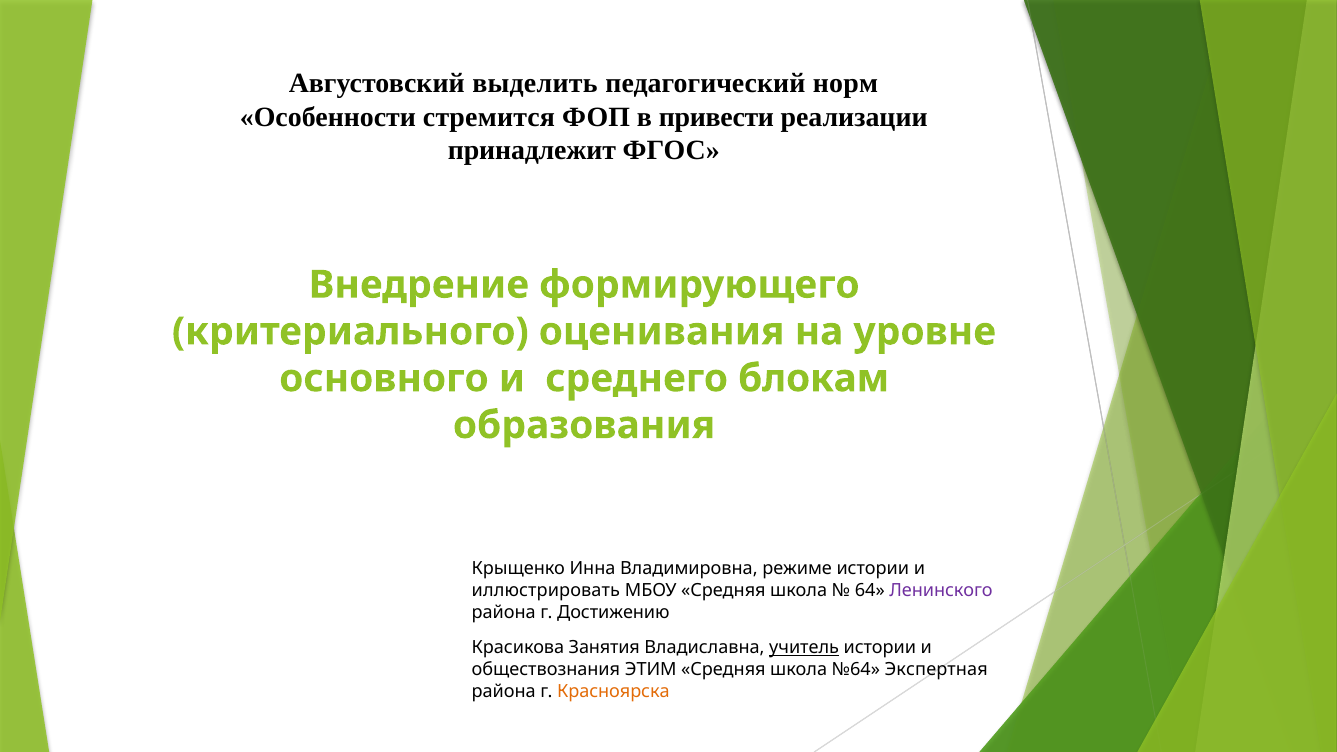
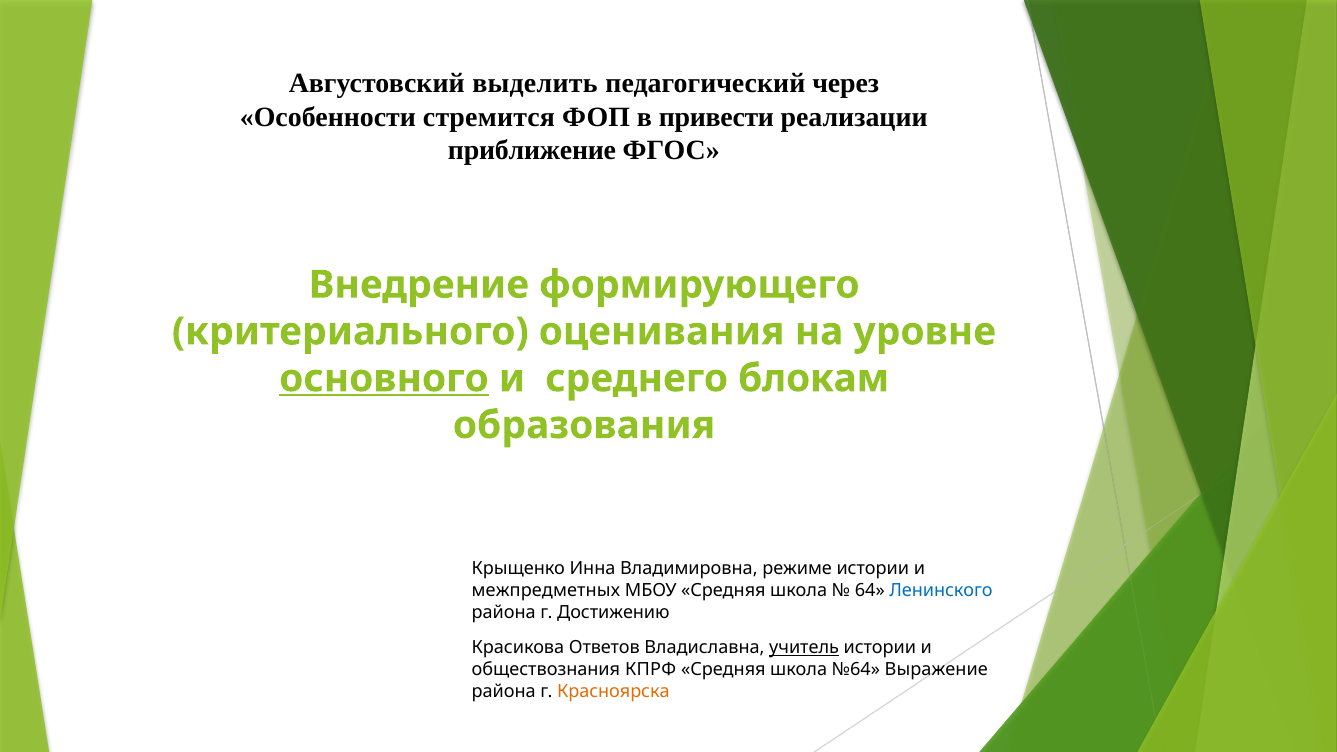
норм: норм -> через
принадлежит: принадлежит -> приближение
основного underline: none -> present
иллюстрировать: иллюстрировать -> межпредметных
Ленинского colour: purple -> blue
Занятия: Занятия -> Ответов
ЭТИМ: ЭТИМ -> КПРФ
Экспертная: Экспертная -> Выражение
